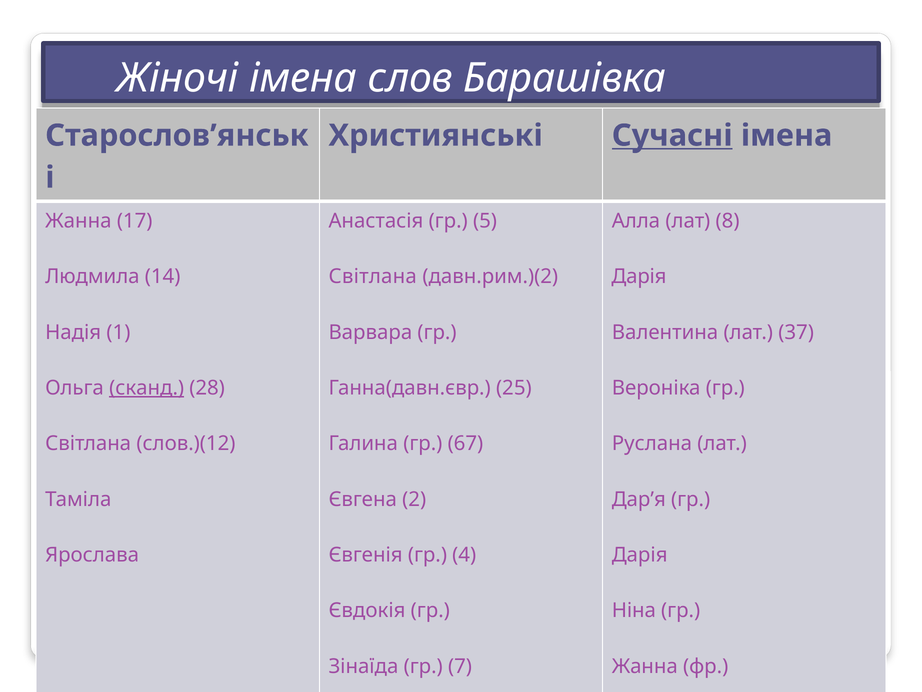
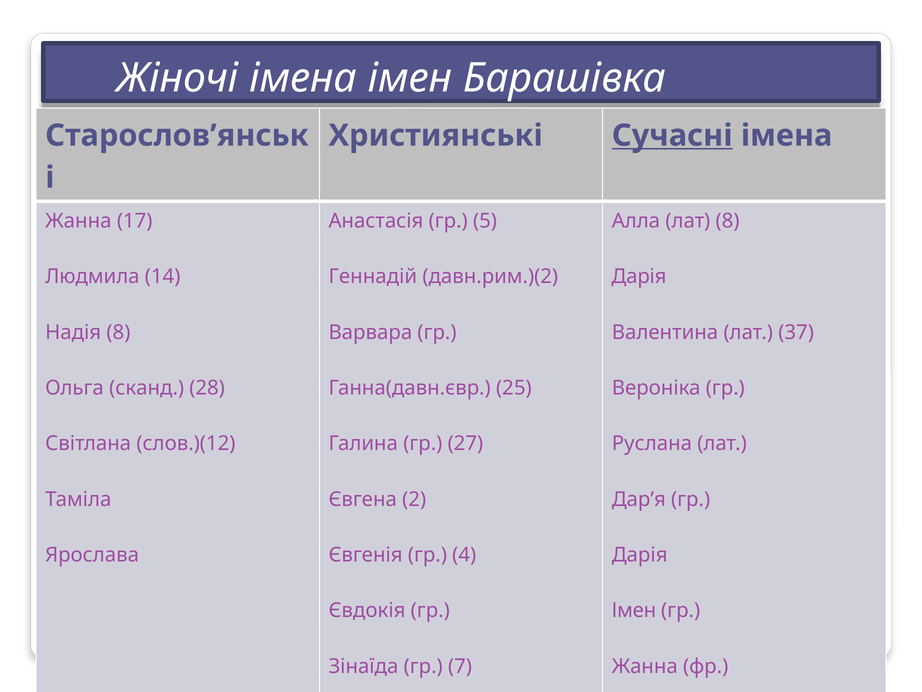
імена слов: слов -> імен
Світлана at (373, 277): Світлана -> Геннадій
Надія 1: 1 -> 8
сканд underline: present -> none
67: 67 -> 27
Ніна at (634, 610): Ніна -> Імен
